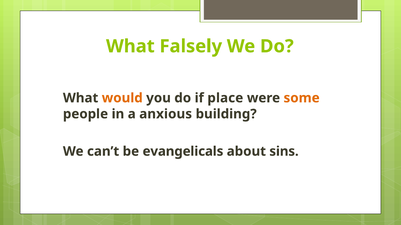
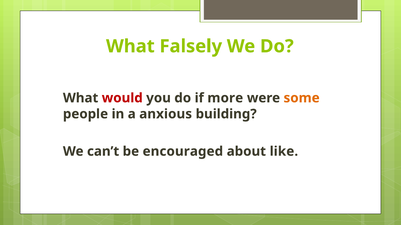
would colour: orange -> red
place: place -> more
evangelicals: evangelicals -> encouraged
sins: sins -> like
